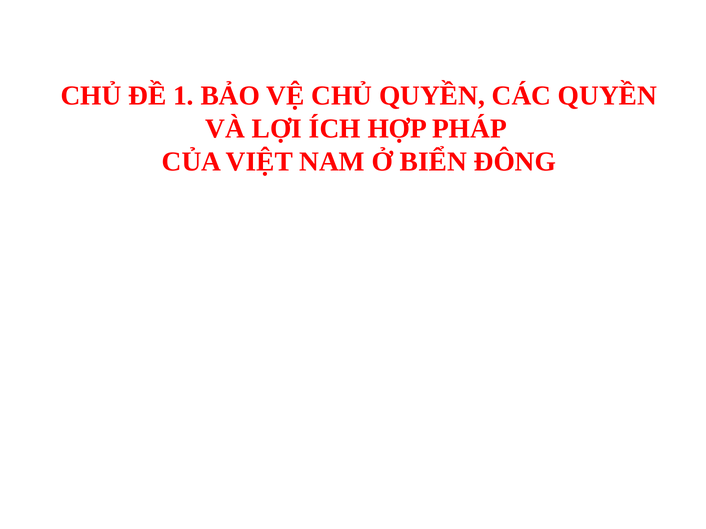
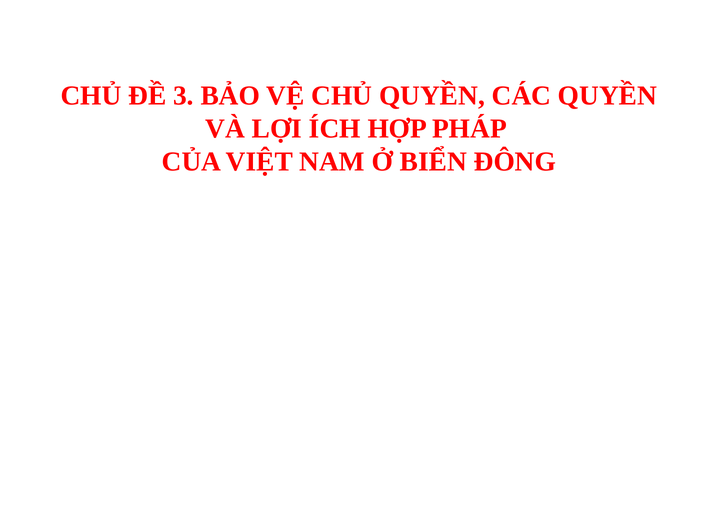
1: 1 -> 3
